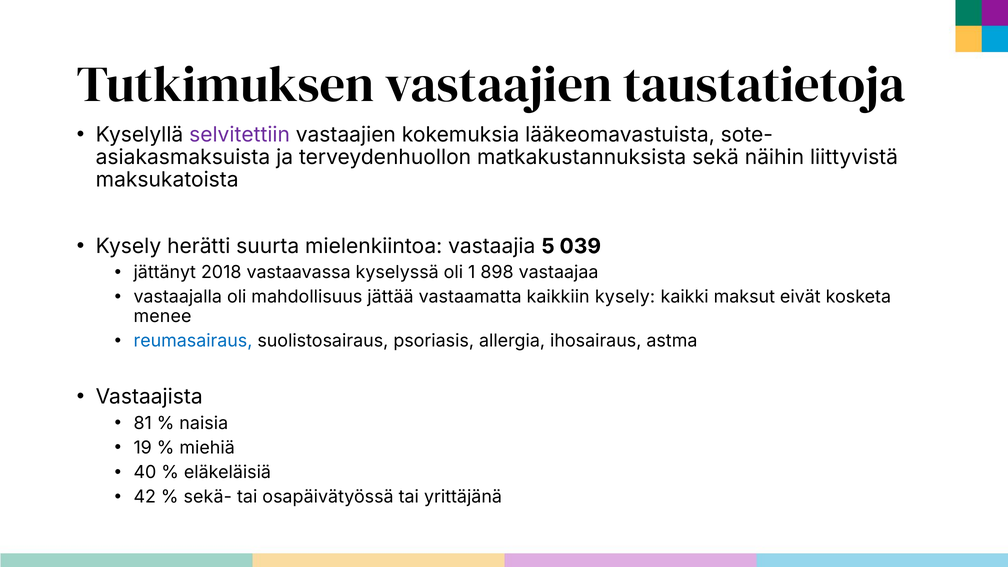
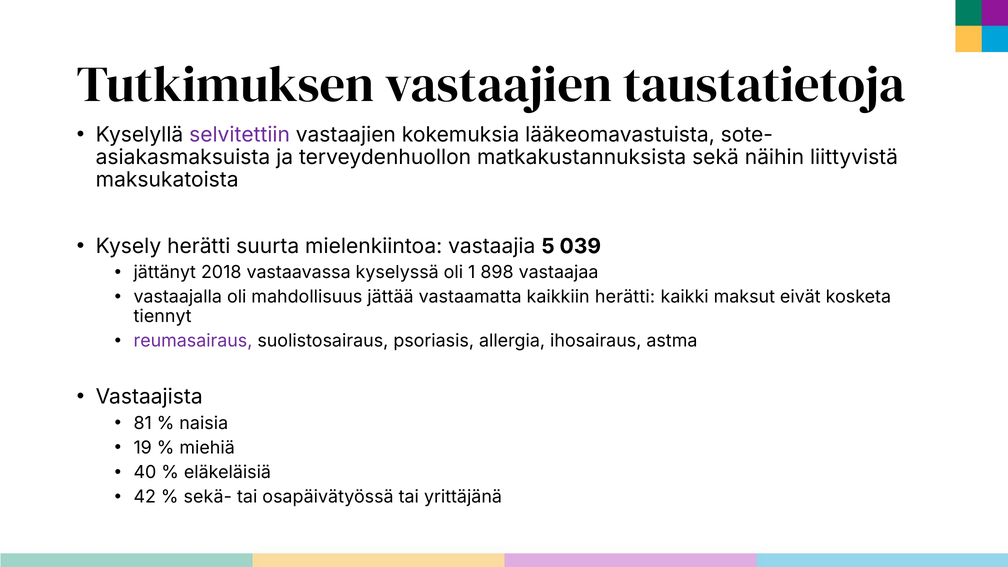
kaikkiin kysely: kysely -> herätti
menee: menee -> tiennyt
reumasairaus colour: blue -> purple
